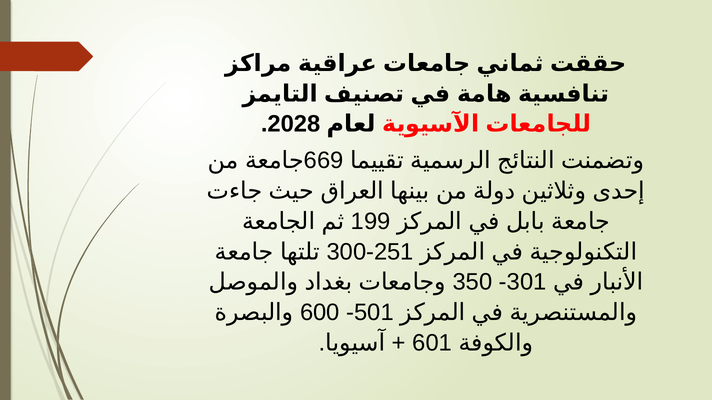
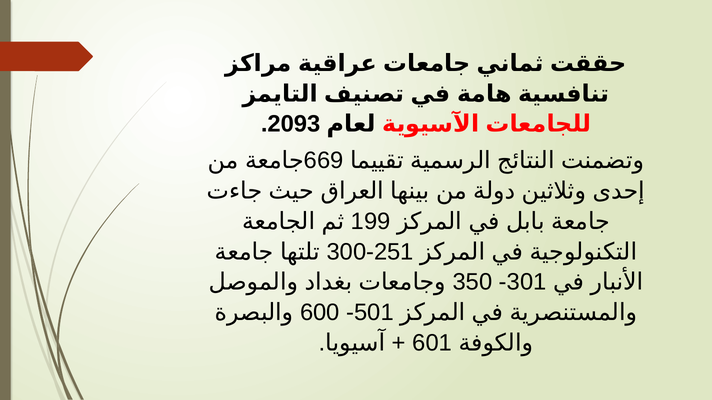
2028: 2028 -> 2093
